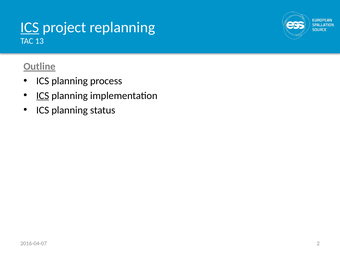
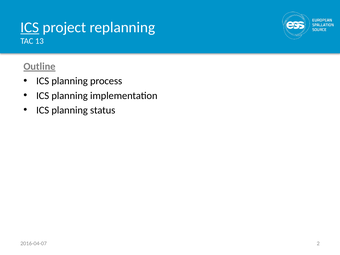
ICS at (43, 96) underline: present -> none
